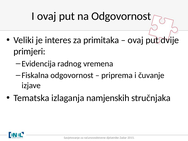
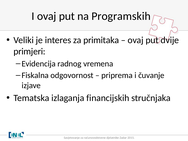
na Odgovornost: Odgovornost -> Programskih
namjenskih: namjenskih -> financijskih
